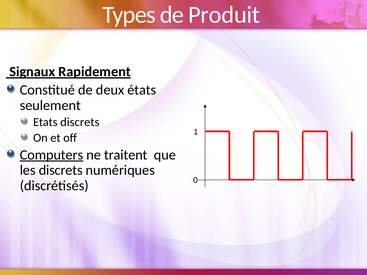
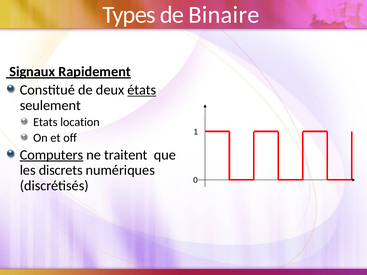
Produit: Produit -> Binaire
états underline: none -> present
Etats discrets: discrets -> location
